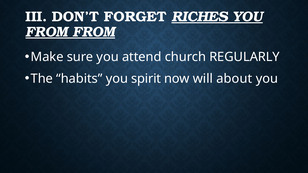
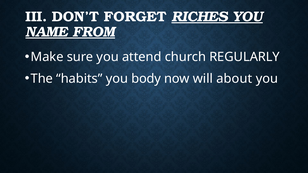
FROM at (47, 32): FROM -> NAME
spirit: spirit -> body
